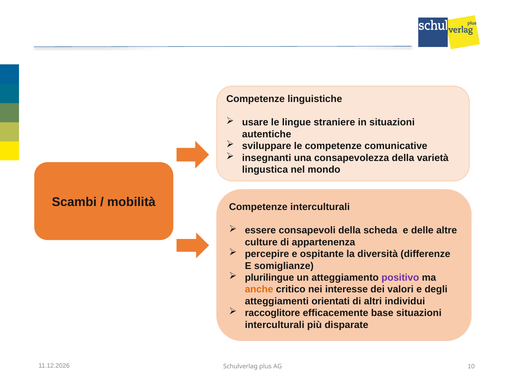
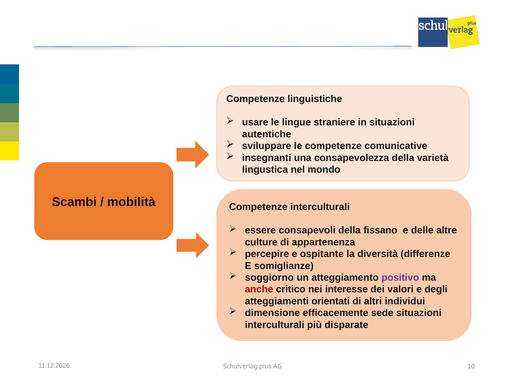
scheda: scheda -> fissano
plurilingue: plurilingue -> soggiorno
anche colour: orange -> red
raccoglitore: raccoglitore -> dimensione
base: base -> sede
